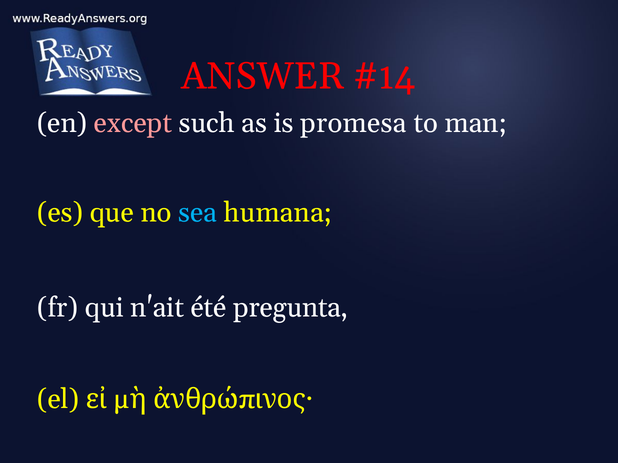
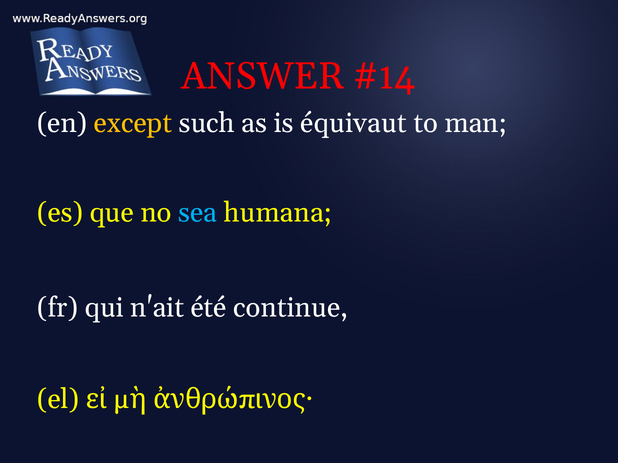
except colour: pink -> yellow
promesa: promesa -> équivaut
pregunta: pregunta -> continue
